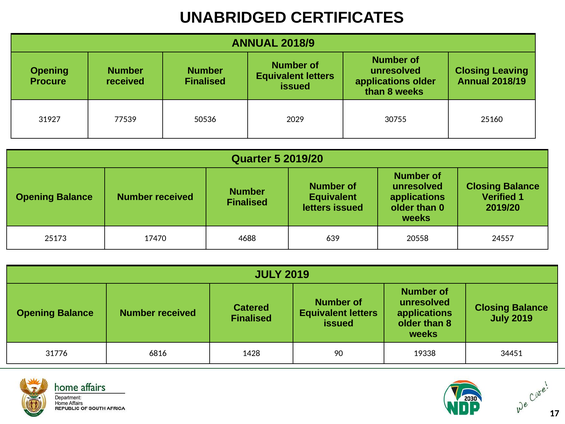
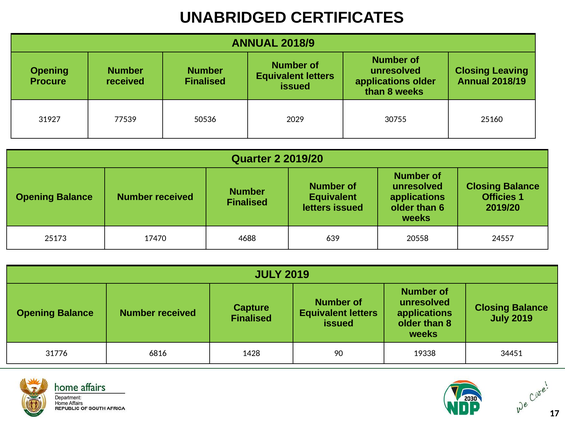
5: 5 -> 2
Verified: Verified -> Officies
0: 0 -> 6
Catered: Catered -> Capture
